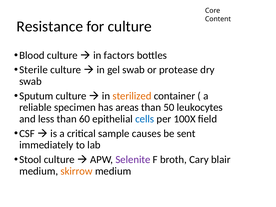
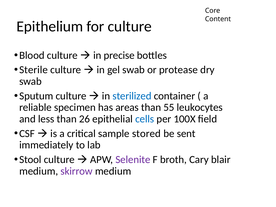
Resistance: Resistance -> Epithelium
factors: factors -> precise
sterilized colour: orange -> blue
50: 50 -> 55
60: 60 -> 26
causes: causes -> stored
skirrow colour: orange -> purple
